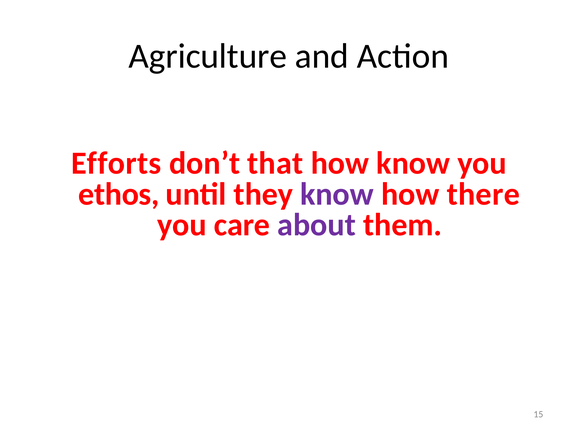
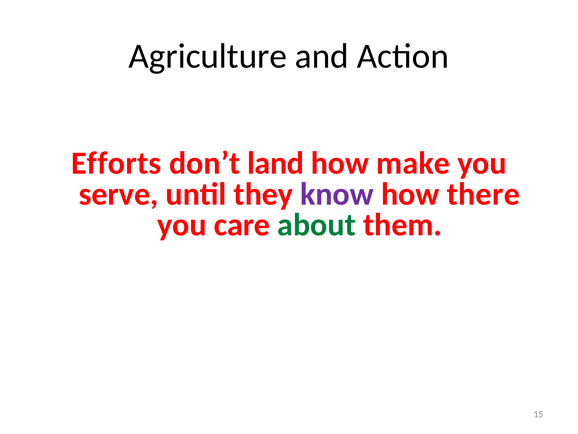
that: that -> land
how know: know -> make
ethos: ethos -> serve
about colour: purple -> green
